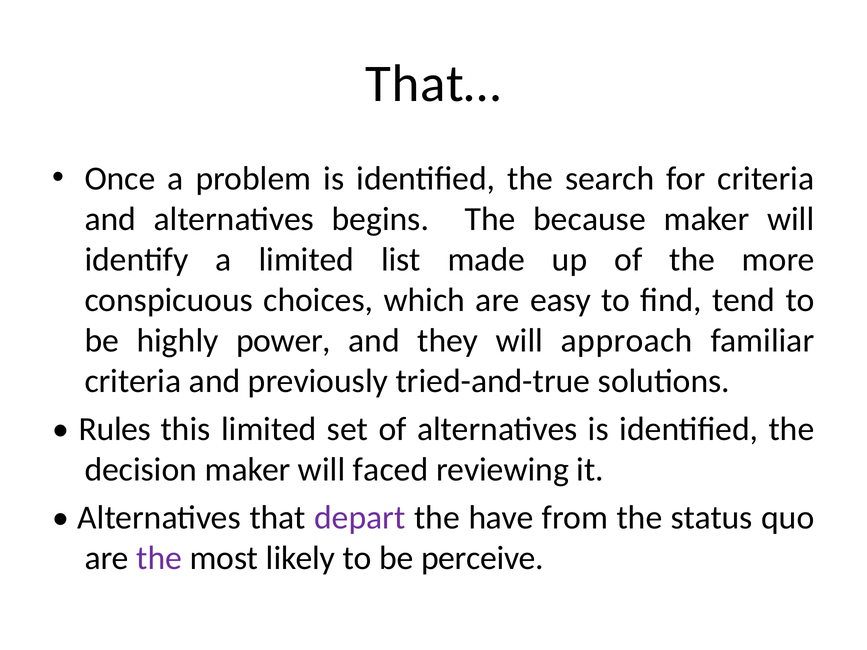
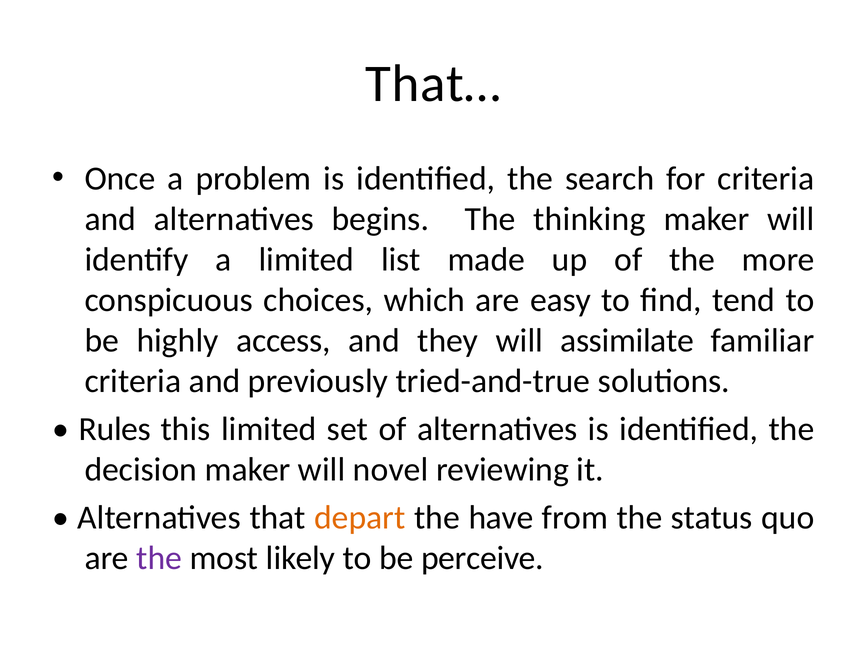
because: because -> thinking
power: power -> access
approach: approach -> assimilate
faced: faced -> novel
depart colour: purple -> orange
